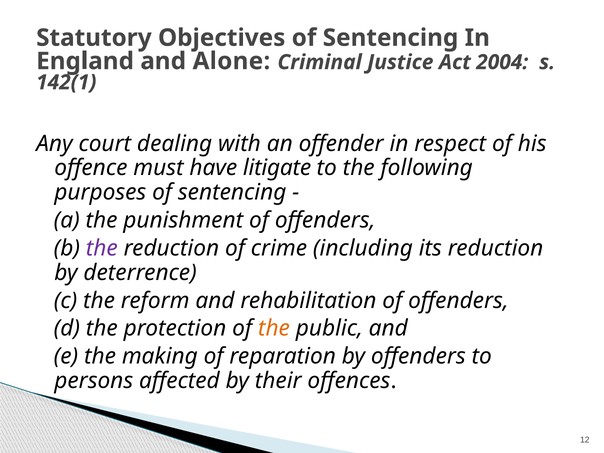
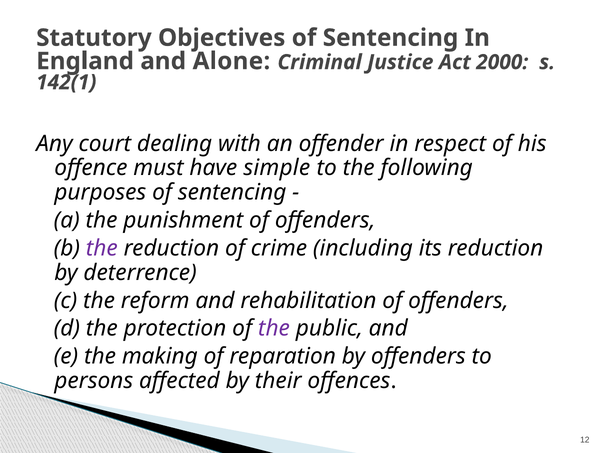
2004: 2004 -> 2000
litigate: litigate -> simple
the at (274, 328) colour: orange -> purple
